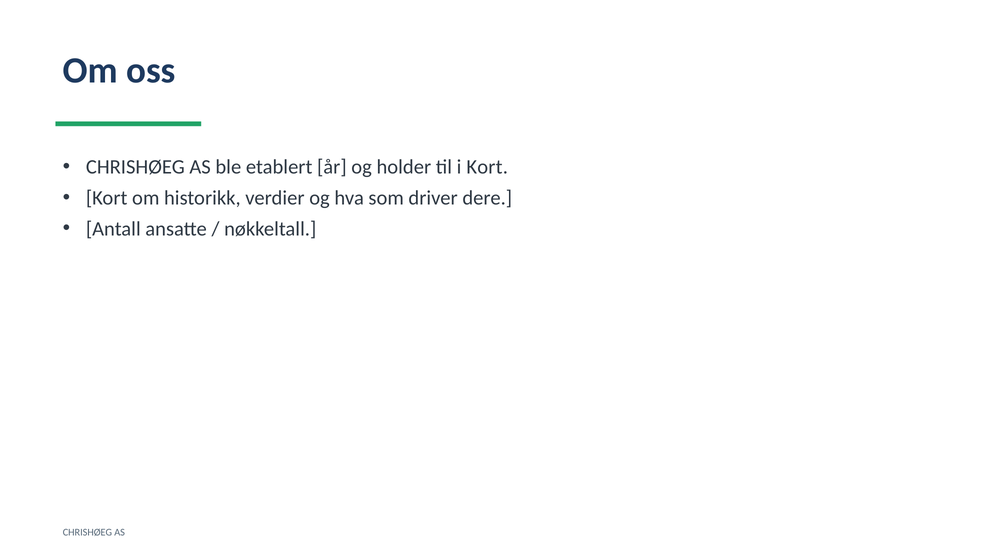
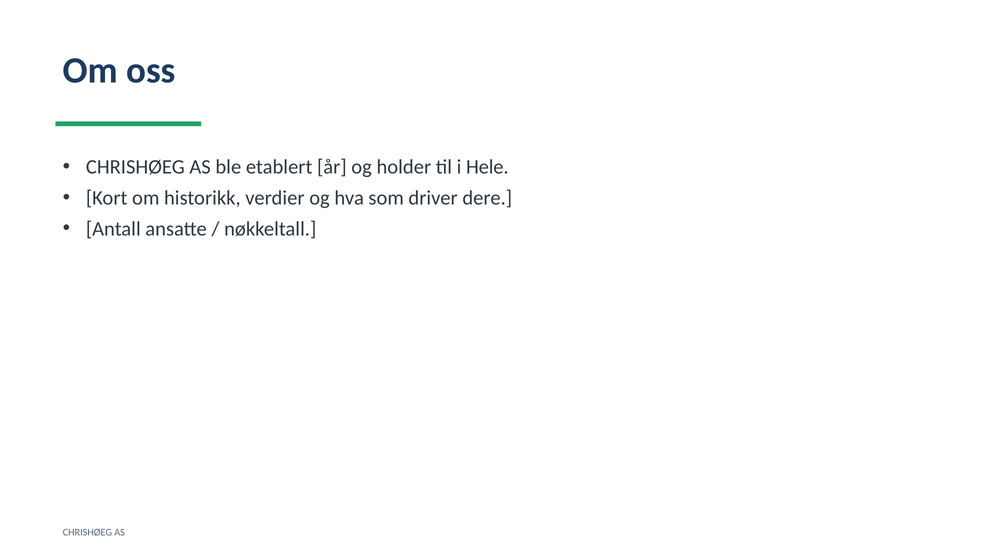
i Kort: Kort -> Hele
